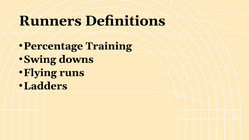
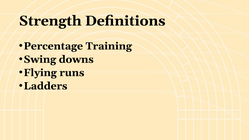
Runners: Runners -> Strength
